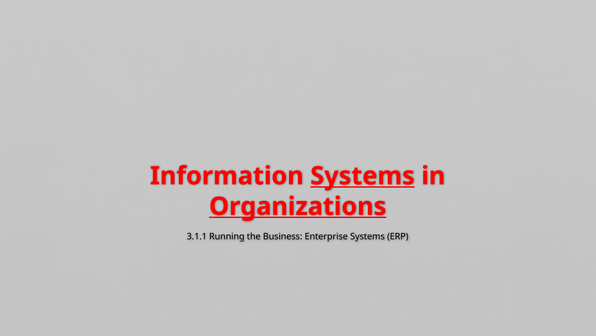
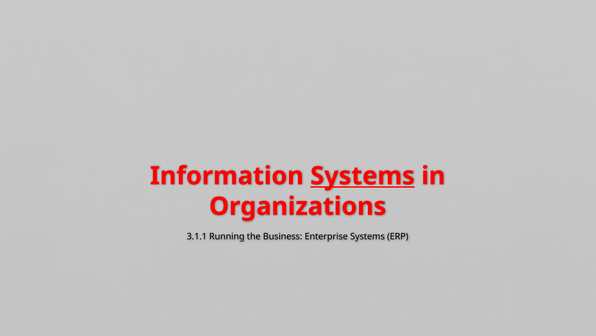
Organizations underline: present -> none
